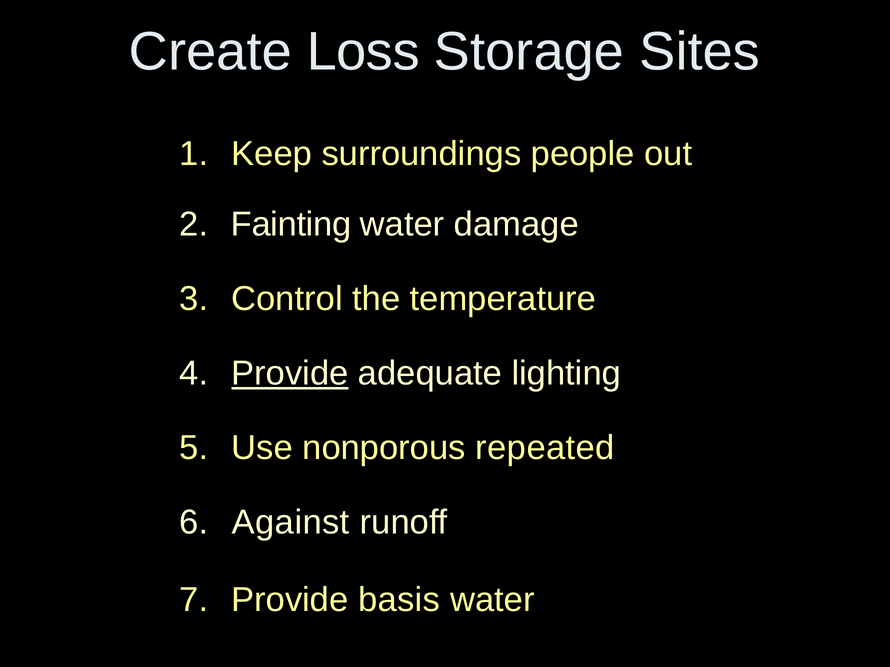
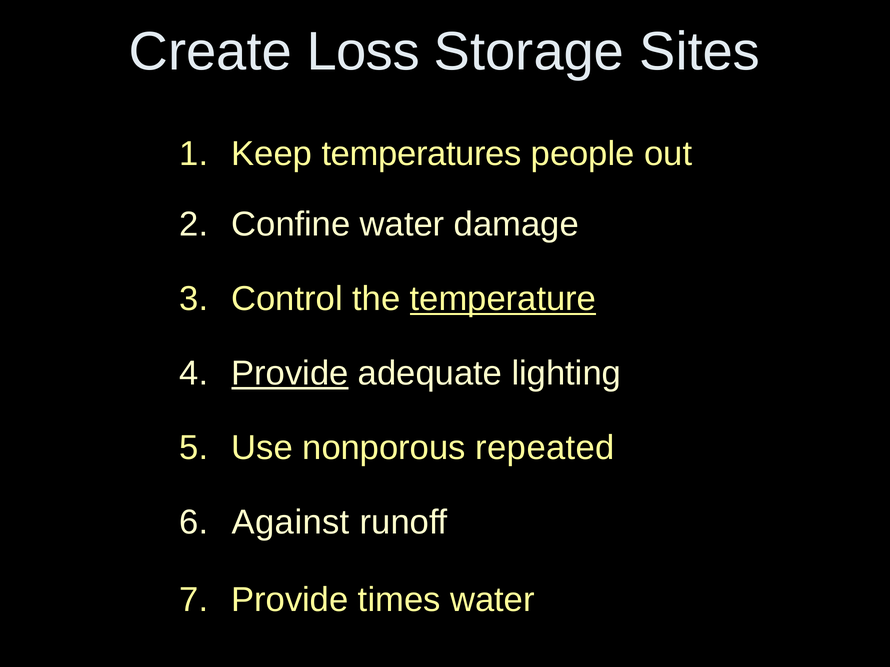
surroundings: surroundings -> temperatures
Fainting: Fainting -> Confine
temperature underline: none -> present
basis: basis -> times
